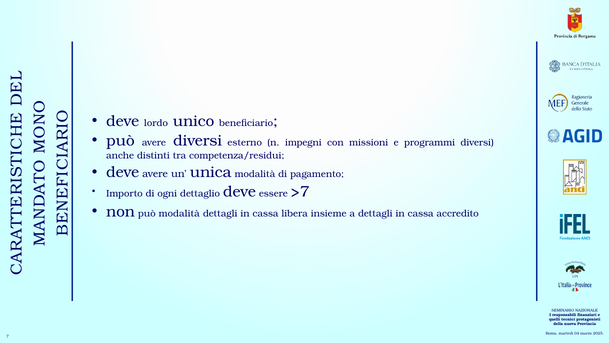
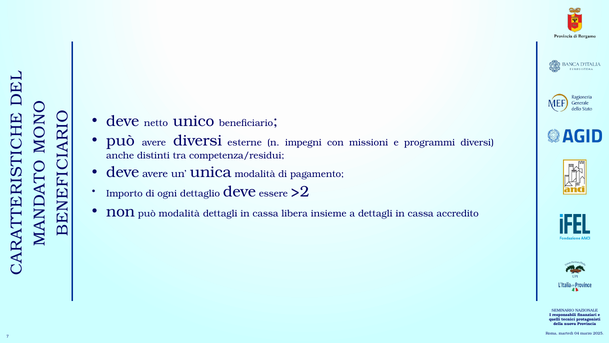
lordo: lordo -> netto
esterno: esterno -> esterne
>7: >7 -> >2
